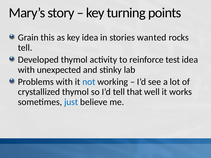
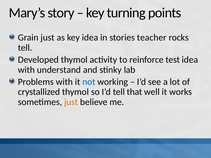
Grain this: this -> just
wanted: wanted -> teacher
unexpected: unexpected -> understand
just at (71, 102) colour: blue -> orange
